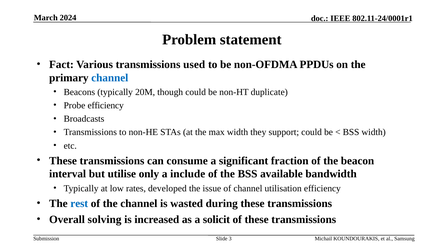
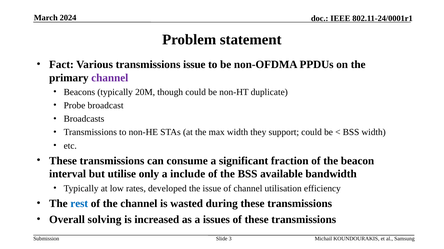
transmissions used: used -> issue
channel at (110, 78) colour: blue -> purple
Probe efficiency: efficiency -> broadcast
solicit: solicit -> issues
